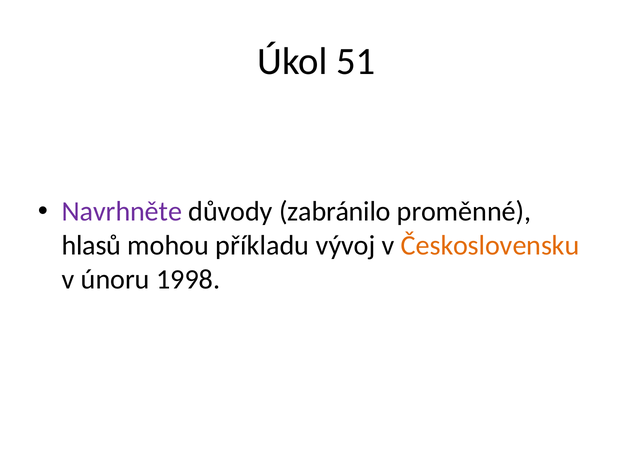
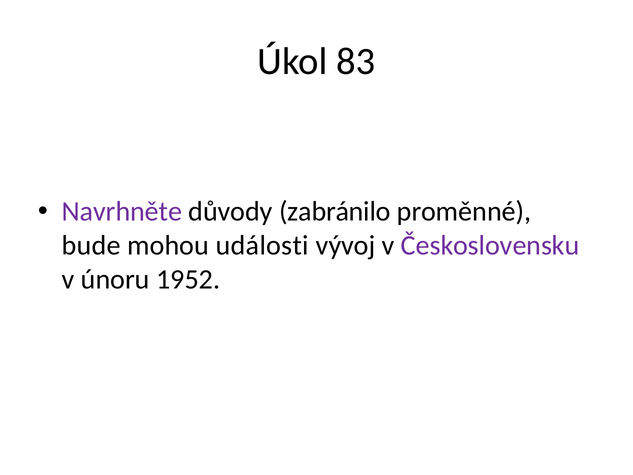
51: 51 -> 83
hlasů: hlasů -> bude
příkladu: příkladu -> události
Československu colour: orange -> purple
1998: 1998 -> 1952
